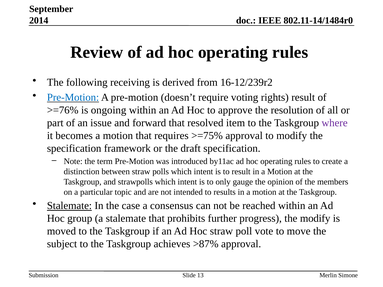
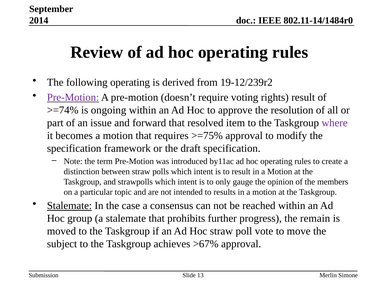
following receiving: receiving -> operating
16-12/239r2: 16-12/239r2 -> 19-12/239r2
Pre-Motion at (73, 97) colour: blue -> purple
>=76%: >=76% -> >=74%
the modify: modify -> remain
>87%: >87% -> >67%
